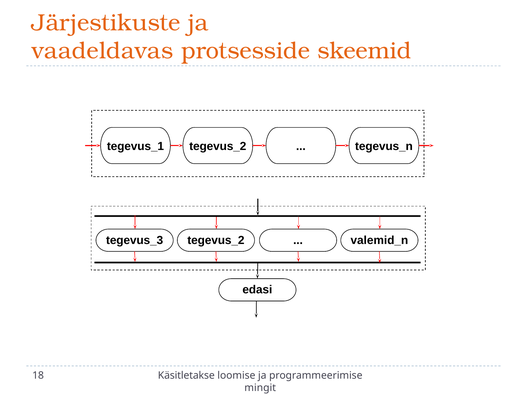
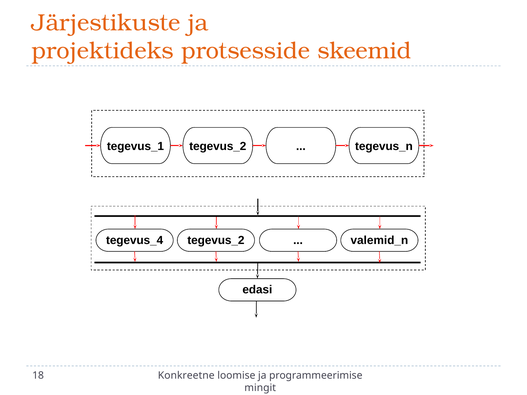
vaadeldavas: vaadeldavas -> projektideks
tegevus_3: tegevus_3 -> tegevus_4
Käsitletakse: Käsitletakse -> Konkreetne
